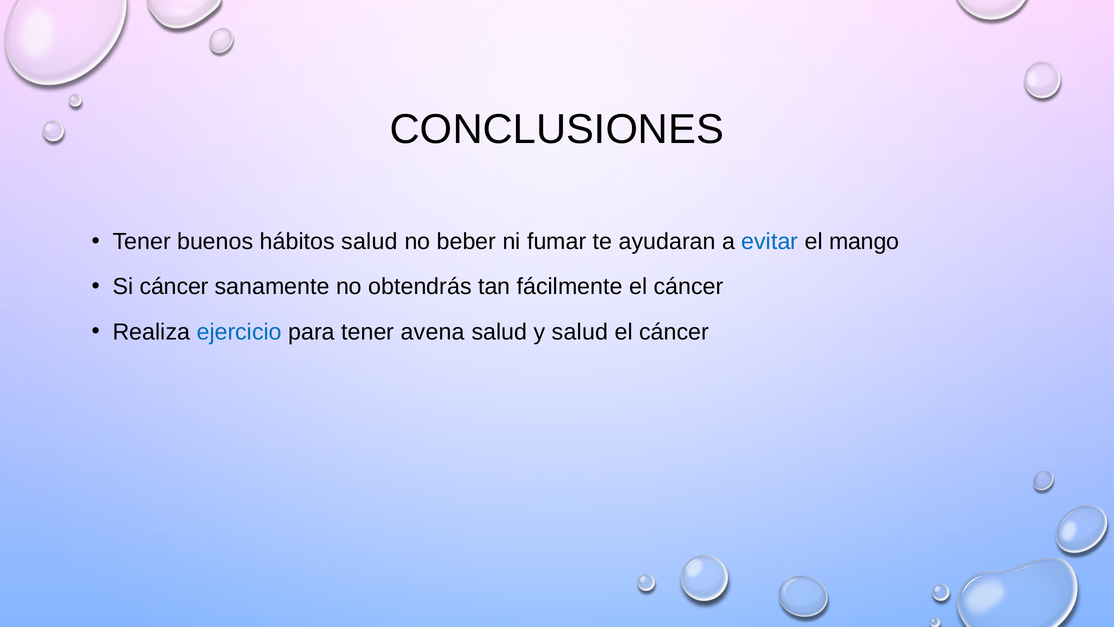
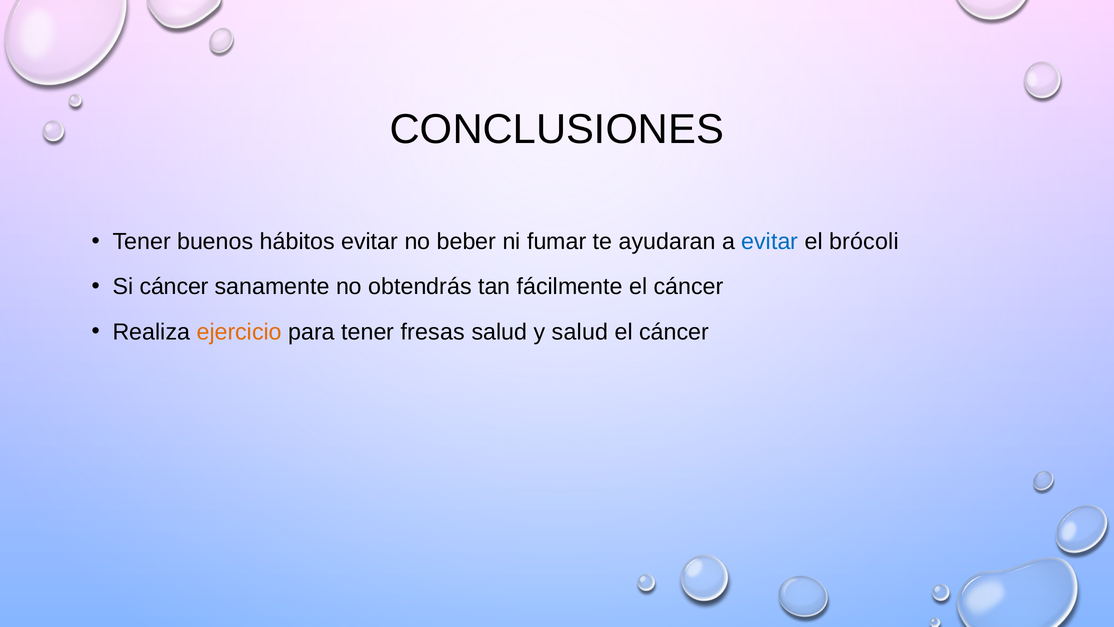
hábitos salud: salud -> evitar
mango: mango -> brócoli
ejercicio colour: blue -> orange
avena: avena -> fresas
